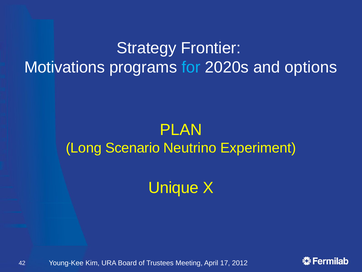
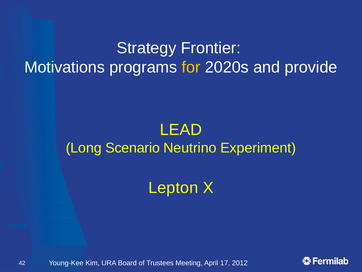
for colour: light blue -> yellow
options: options -> provide
PLAN: PLAN -> LEAD
Unique: Unique -> Lepton
